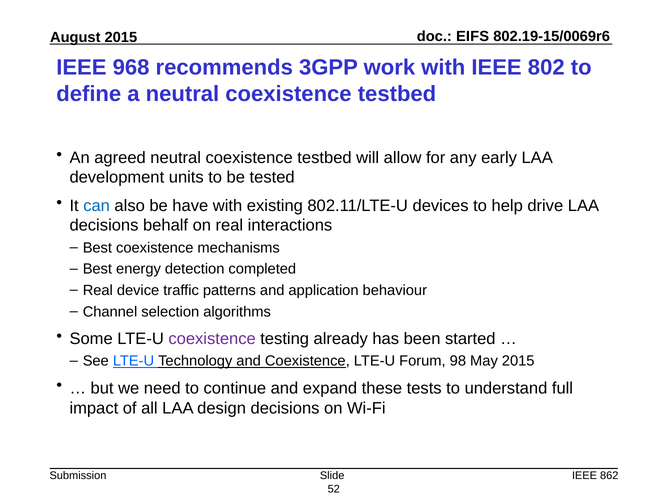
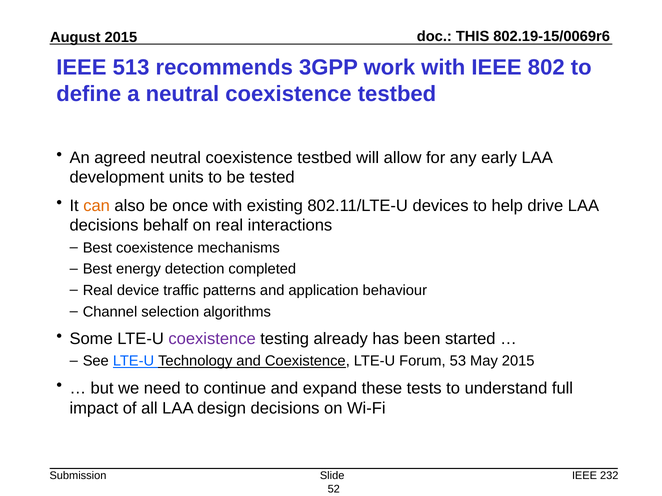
EIFS: EIFS -> THIS
968: 968 -> 513
can colour: blue -> orange
have: have -> once
98: 98 -> 53
862: 862 -> 232
